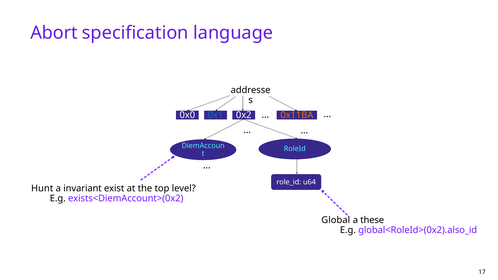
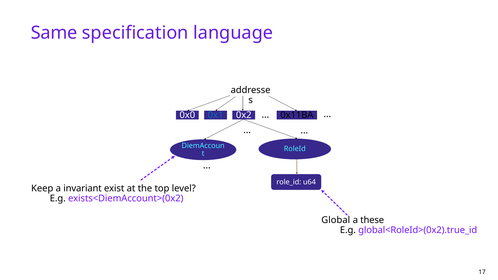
Abort: Abort -> Same
0x11BA colour: orange -> black
Hunt: Hunt -> Keep
global<RoleId>(0x2).also_id: global<RoleId>(0x2).also_id -> global<RoleId>(0x2).true_id
